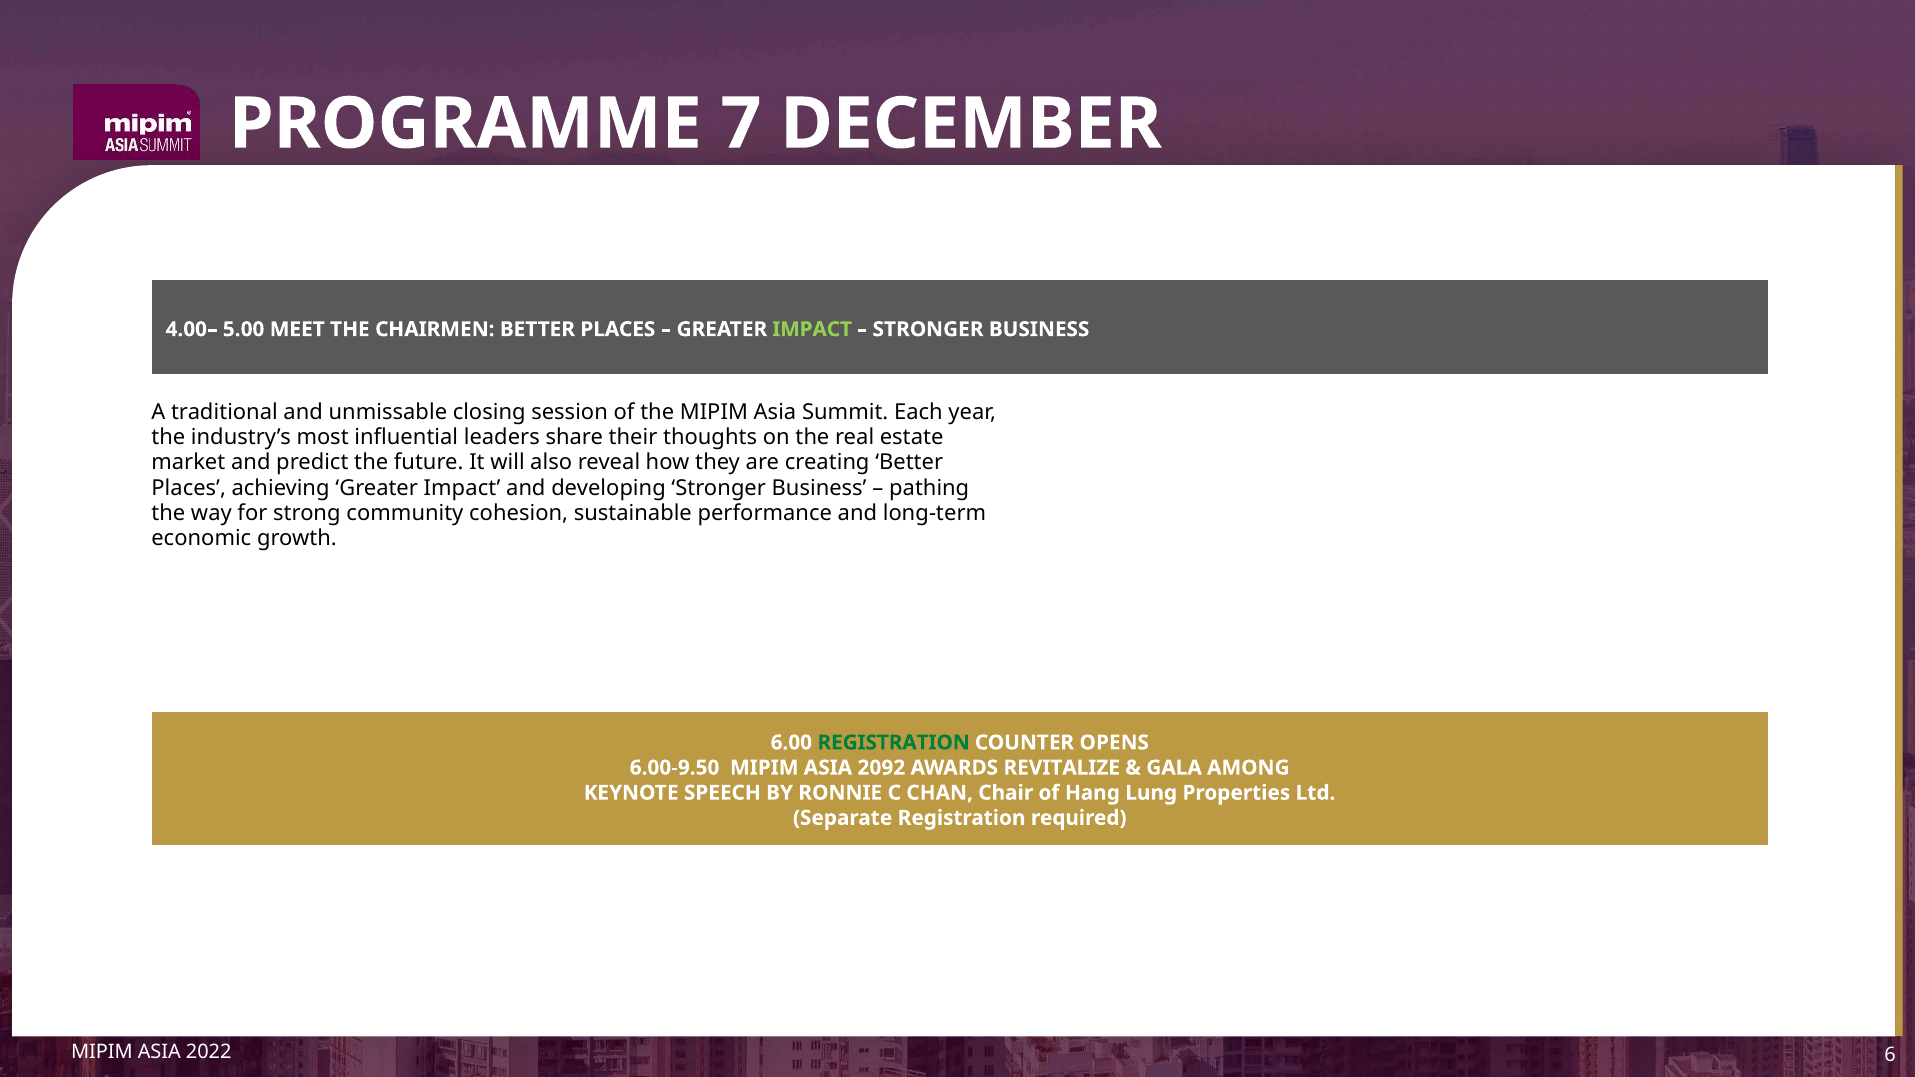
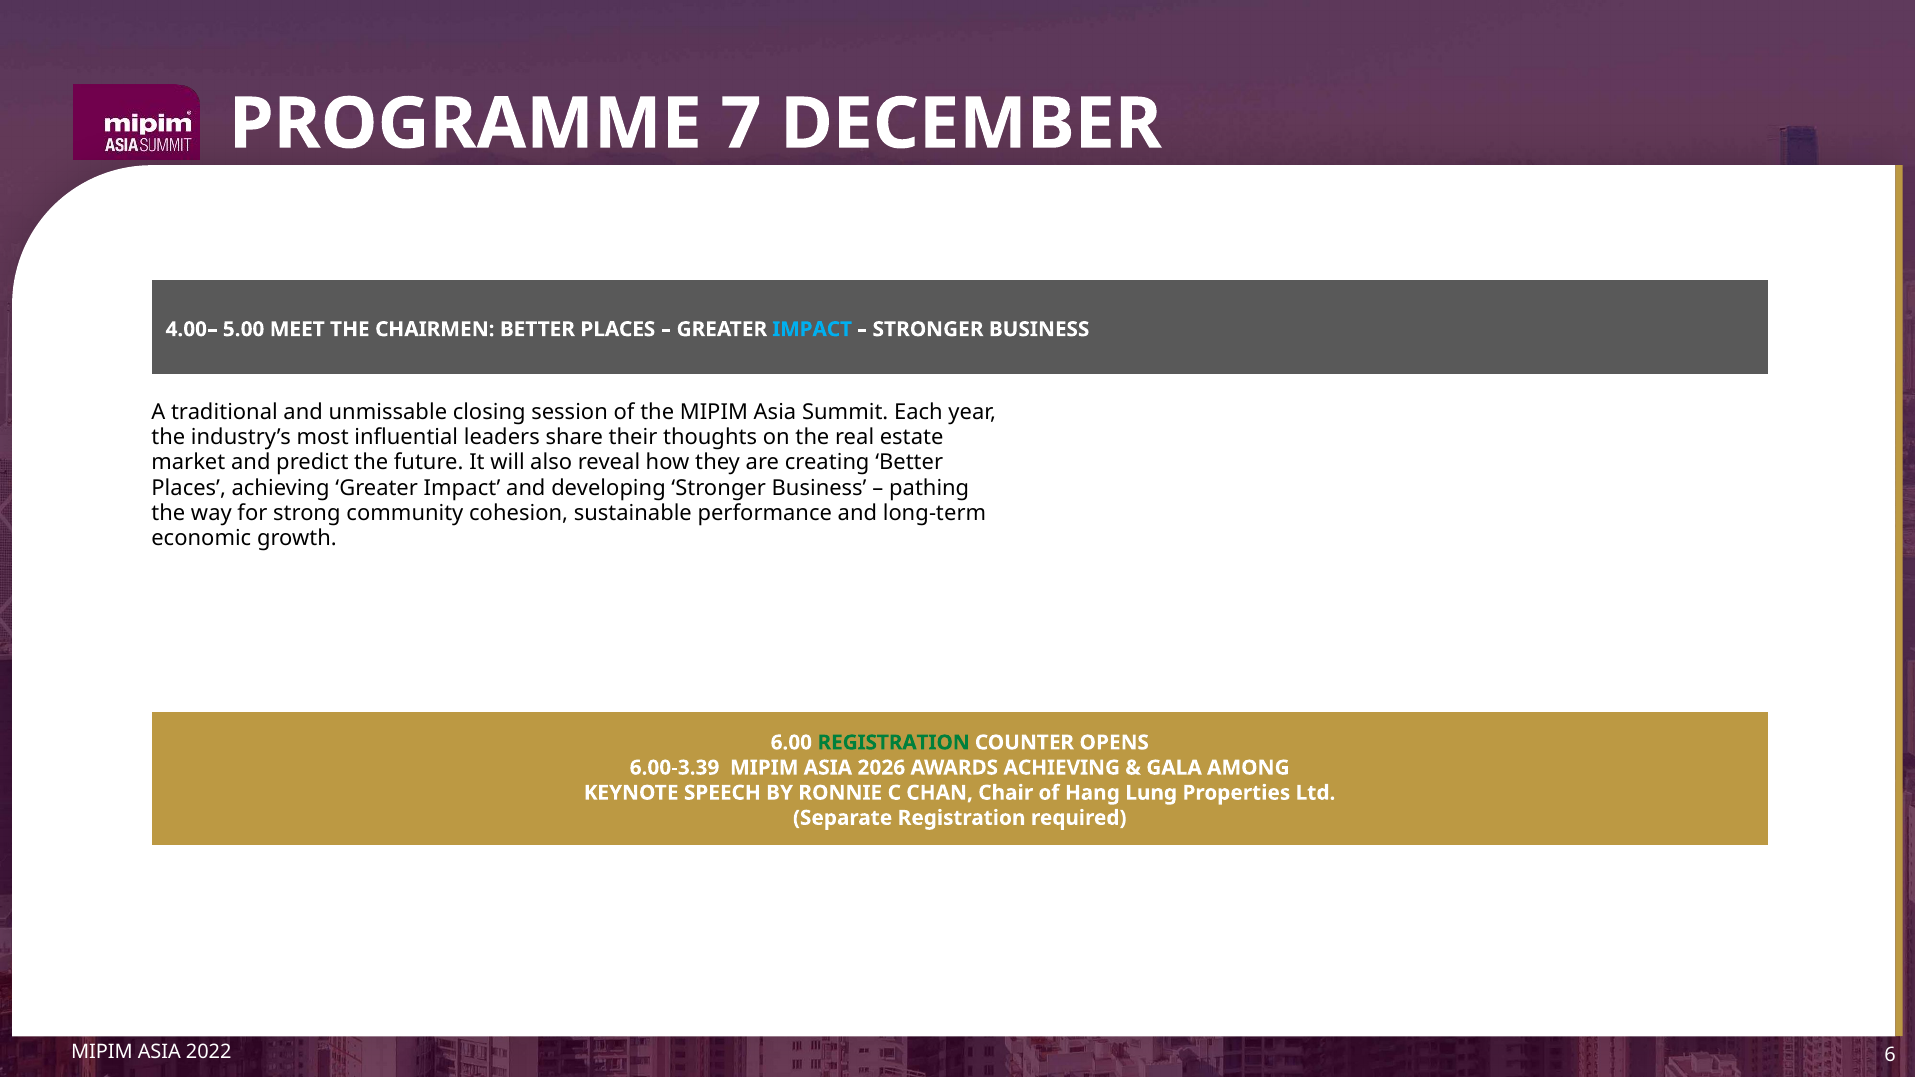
IMPACT at (812, 329) colour: light green -> light blue
6.00-9.50: 6.00-9.50 -> 6.00-3.39
2092: 2092 -> 2026
AWARDS REVITALIZE: REVITALIZE -> ACHIEVING
